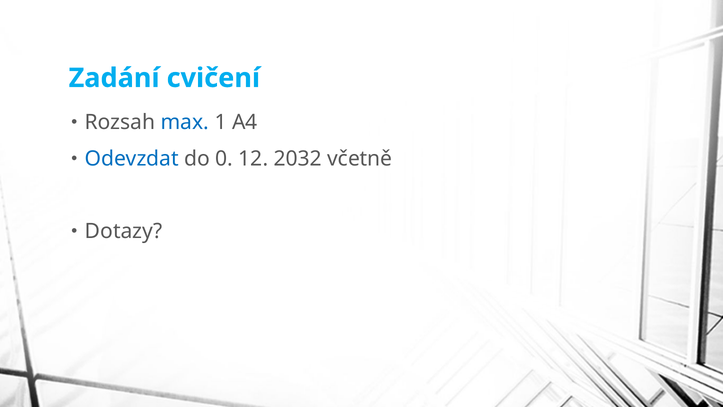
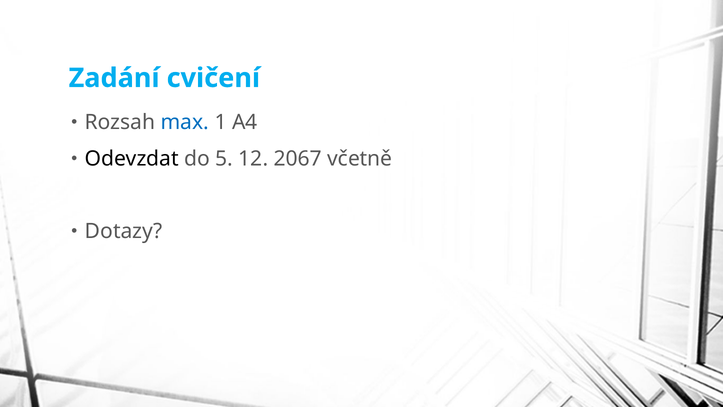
Odevzdat colour: blue -> black
0: 0 -> 5
2032: 2032 -> 2067
